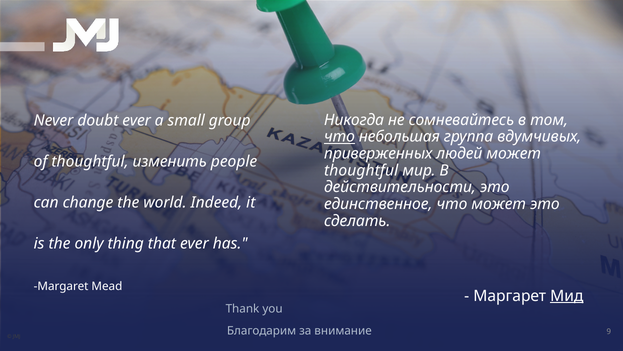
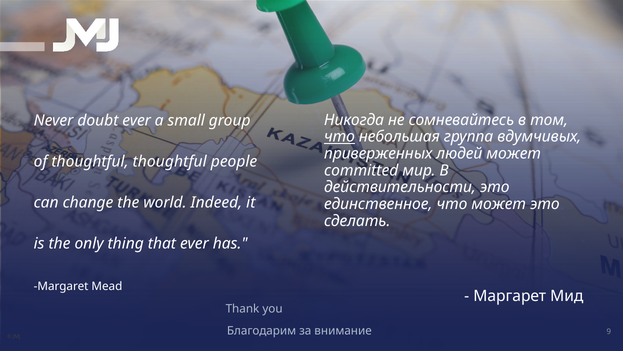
thoughtful изменить: изменить -> thoughtful
thoughtful at (361, 170): thoughtful -> committed
Мид underline: present -> none
